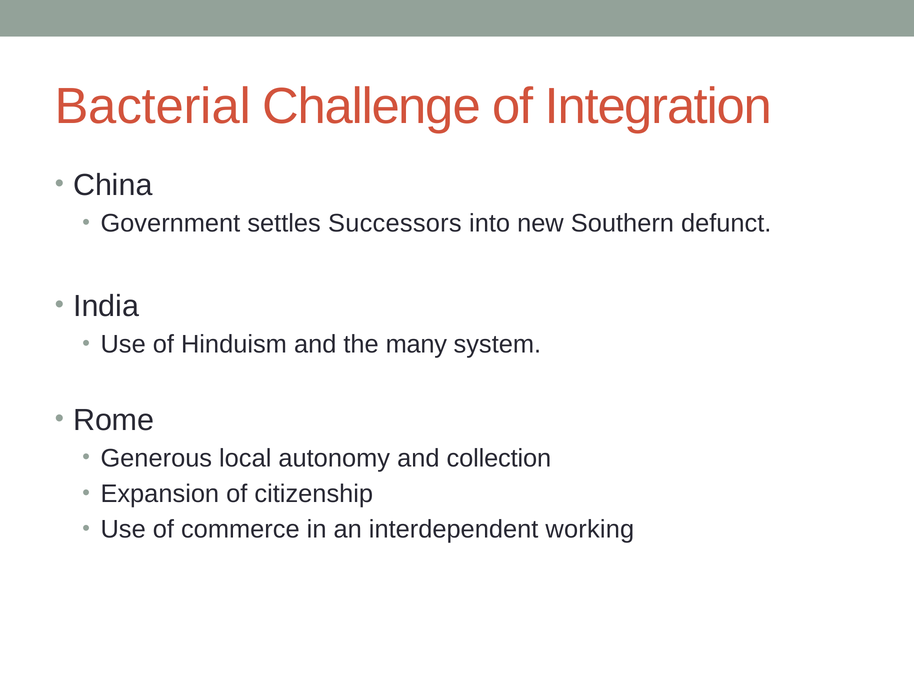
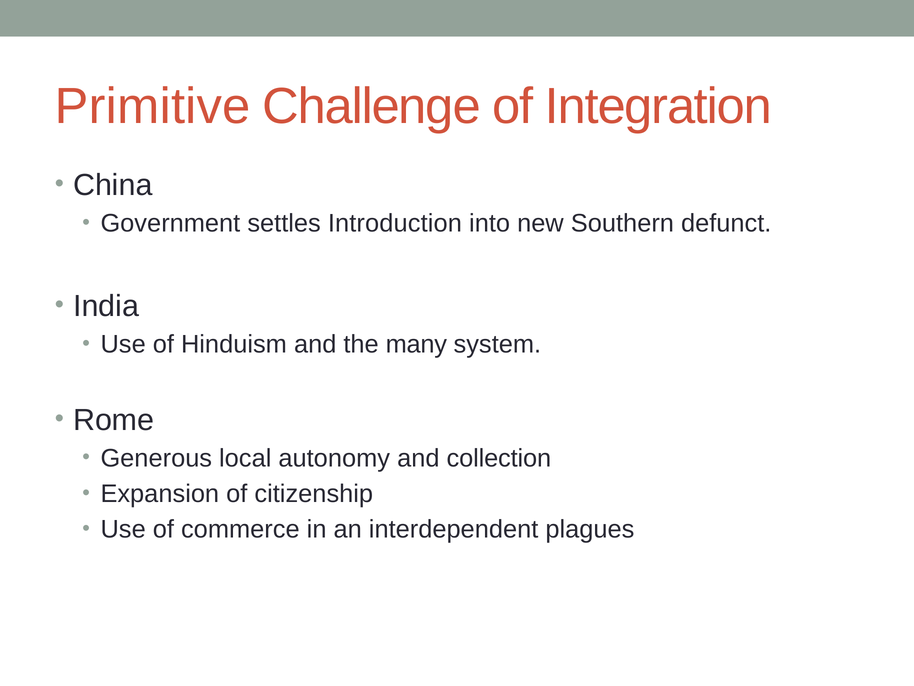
Bacterial: Bacterial -> Primitive
Successors: Successors -> Introduction
working: working -> plagues
